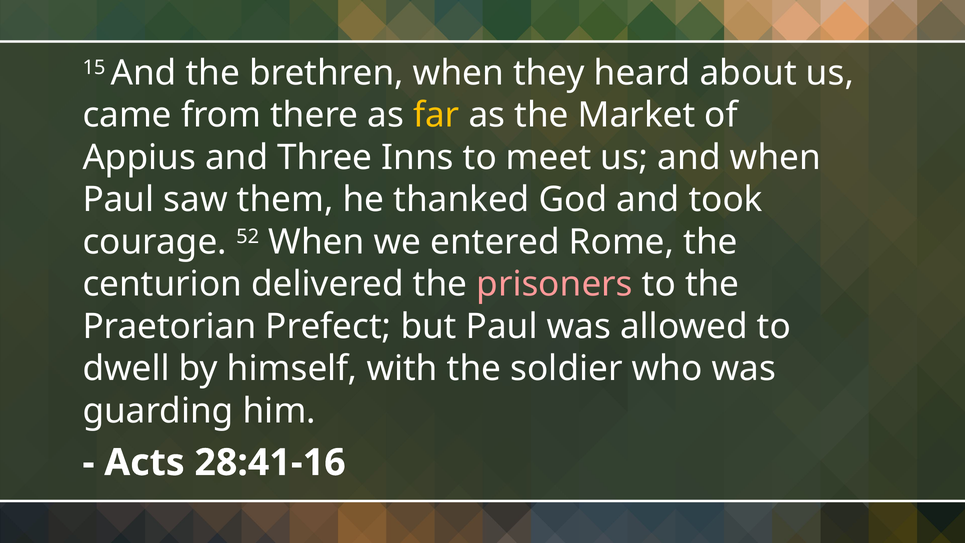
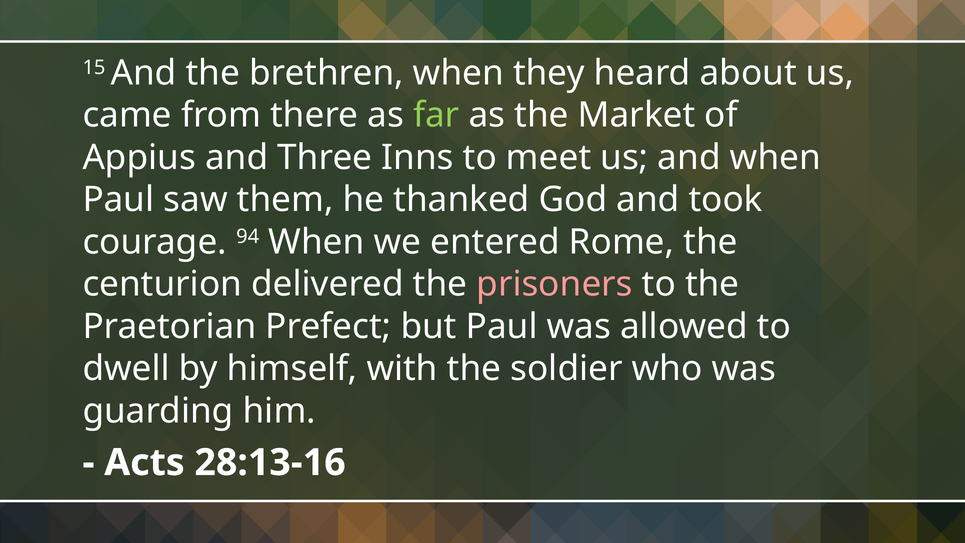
far colour: yellow -> light green
52: 52 -> 94
28:41-16: 28:41-16 -> 28:13-16
